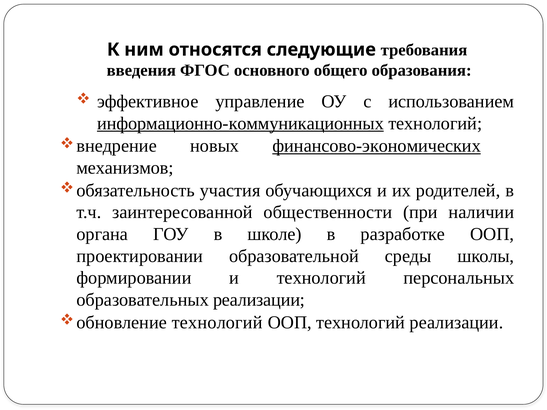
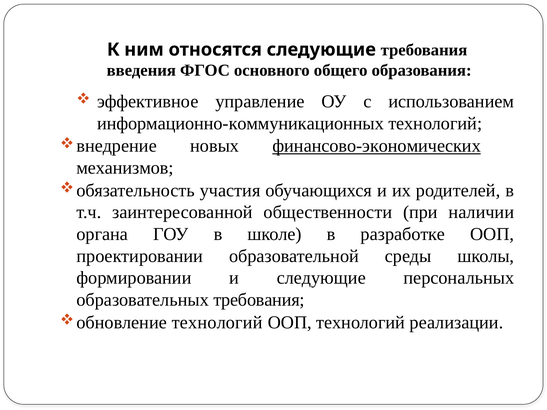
информационно-коммуникационных underline: present -> none
и технологий: технологий -> следующие
образовательных реализации: реализации -> требования
